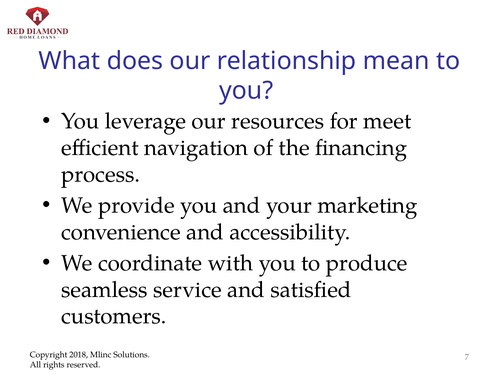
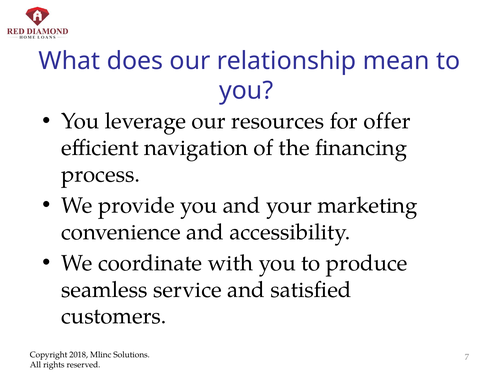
meet: meet -> offer
